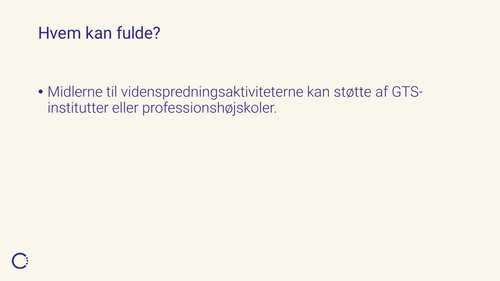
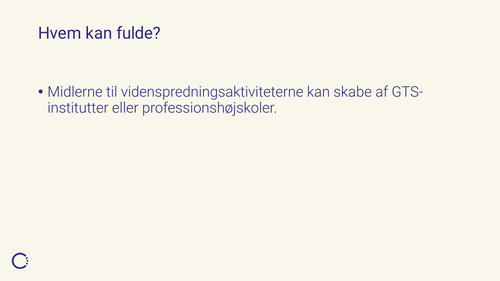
støtte: støtte -> skabe
